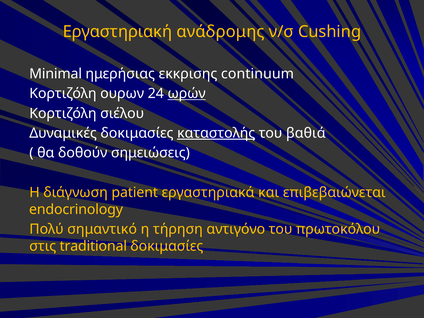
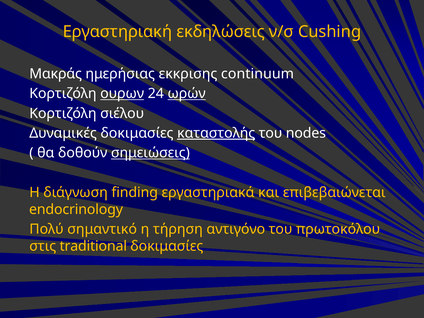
ανάδρομης: ανάδρομης -> εκδηλώσεις
Minimal: Minimal -> Μακράς
ουρων underline: none -> present
βαθιά: βαθιά -> nodes
σημειώσεις underline: none -> present
patient: patient -> finding
